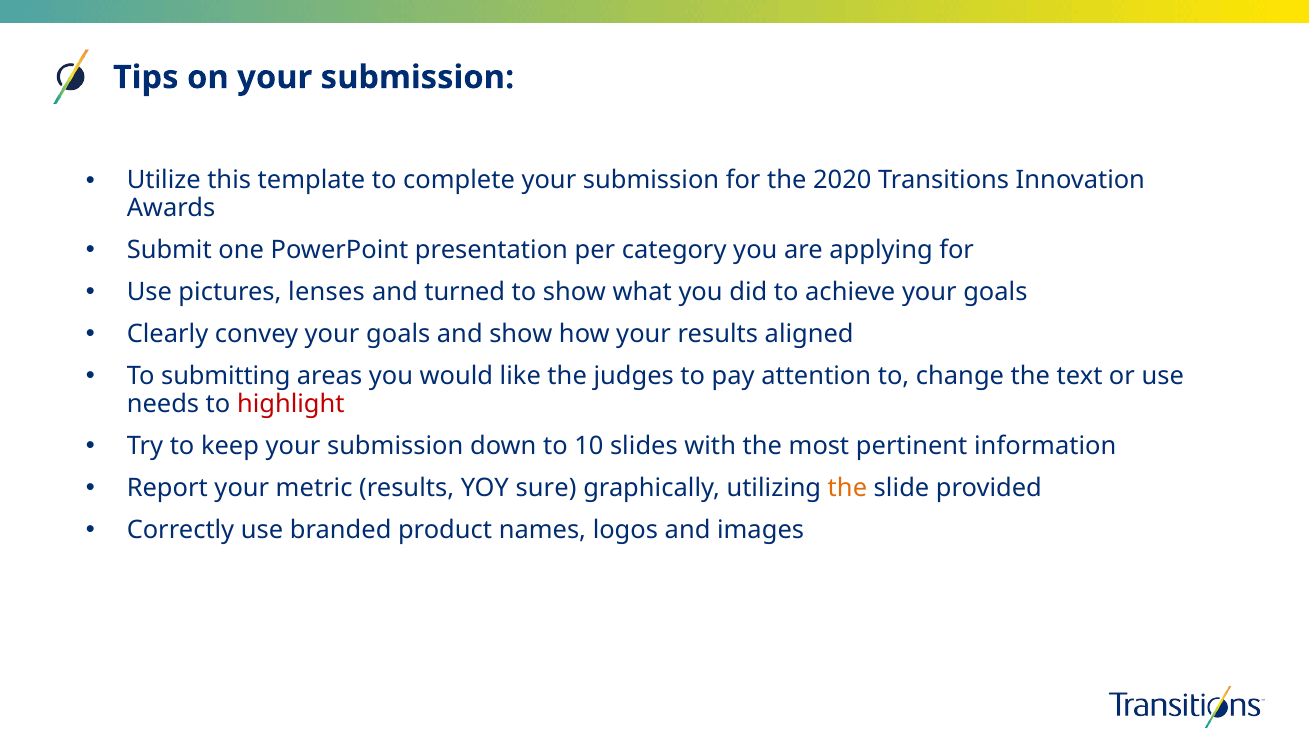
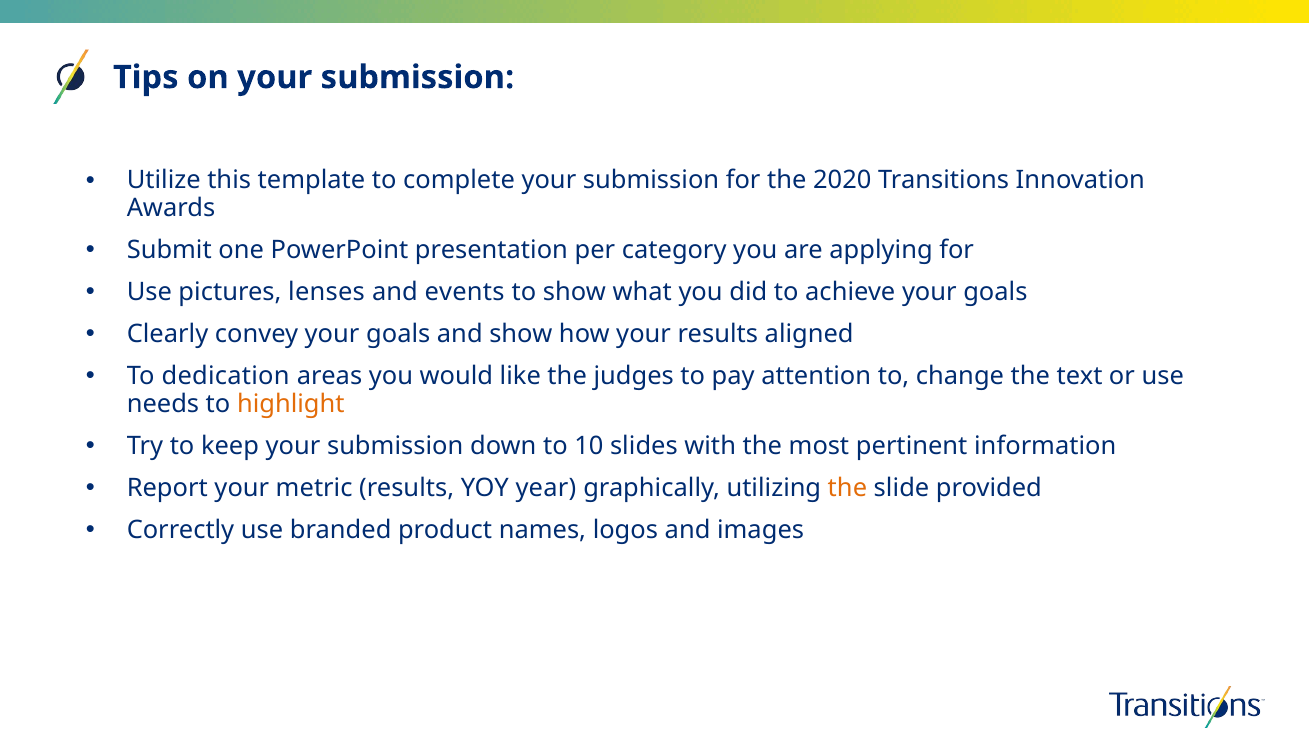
turned: turned -> events
submitting: submitting -> dedication
highlight colour: red -> orange
sure: sure -> year
